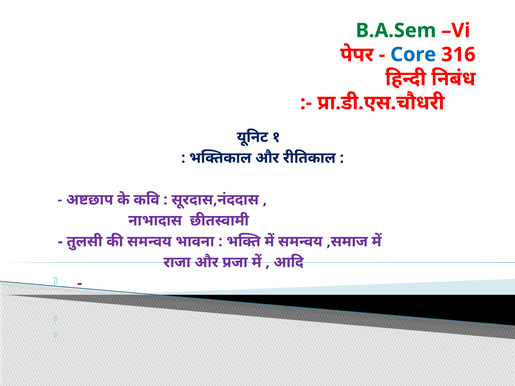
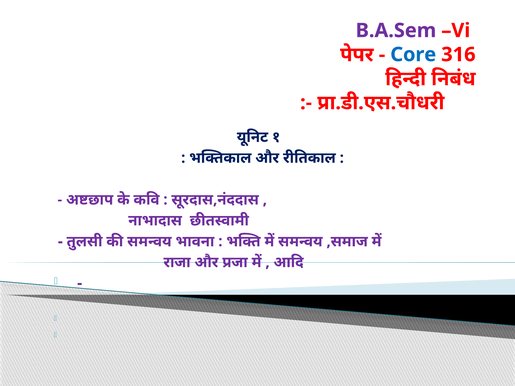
B.A.Sem colour: green -> purple
